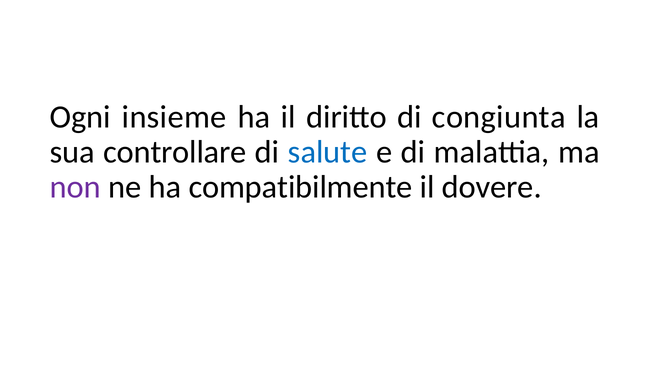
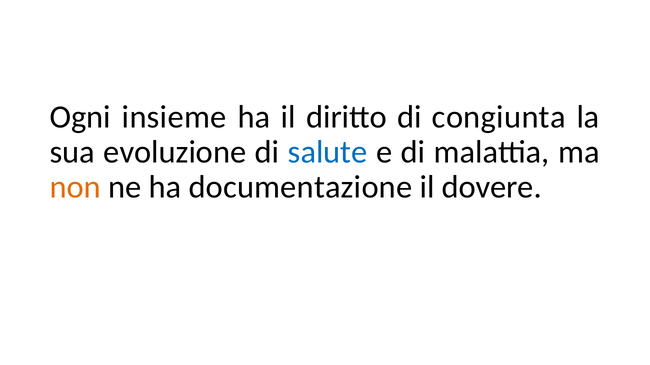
controllare: controllare -> evoluzione
non colour: purple -> orange
compatibilmente: compatibilmente -> documentazione
